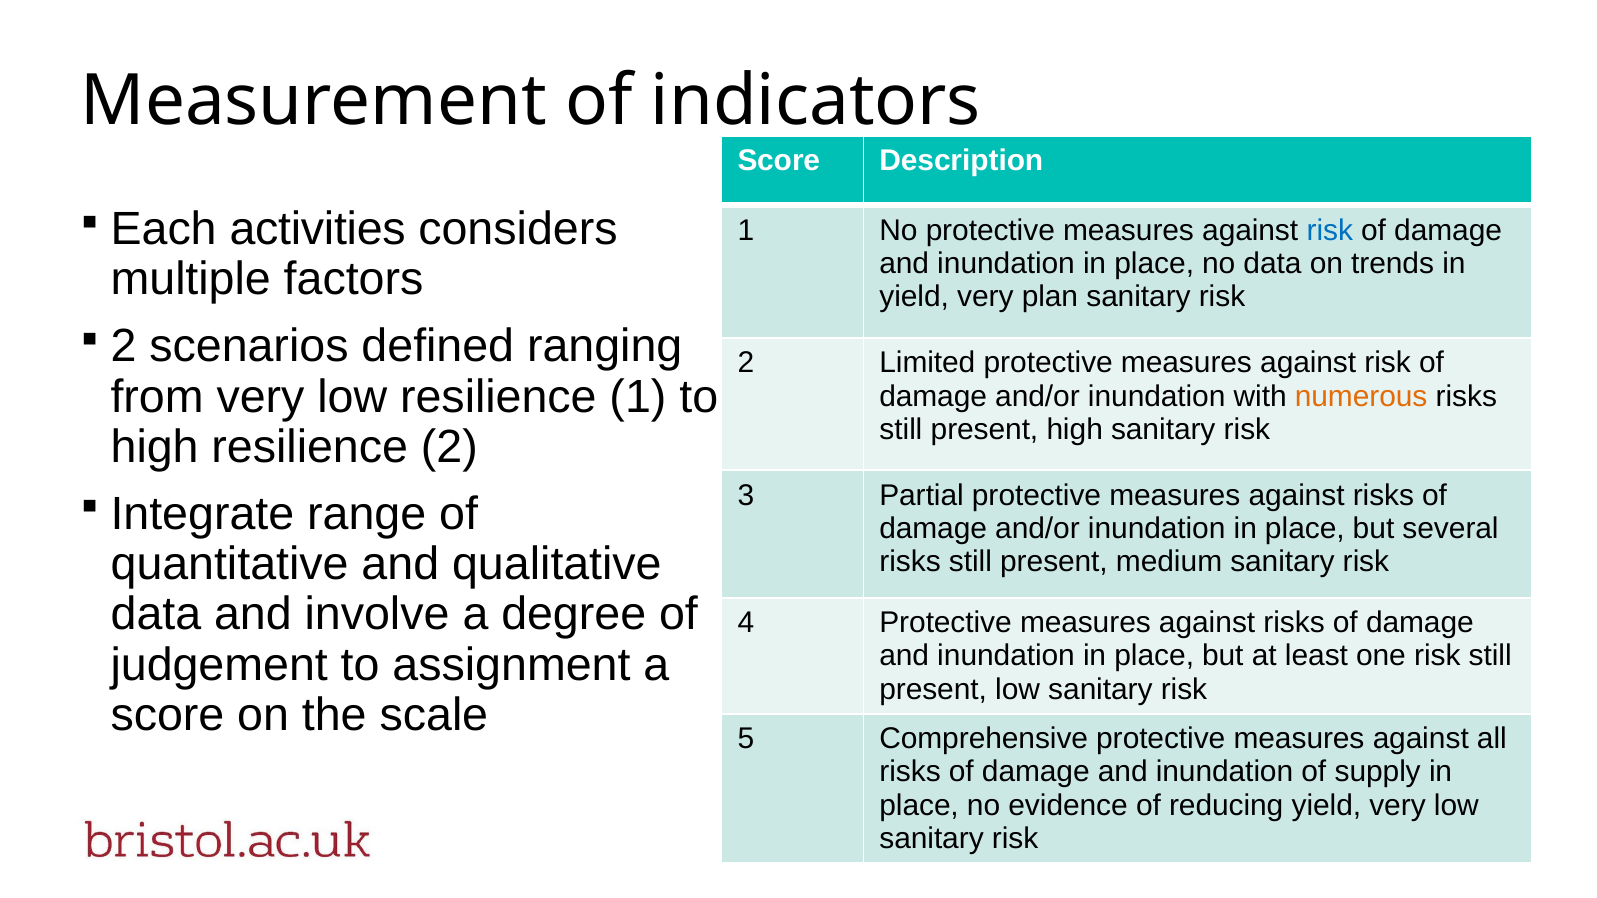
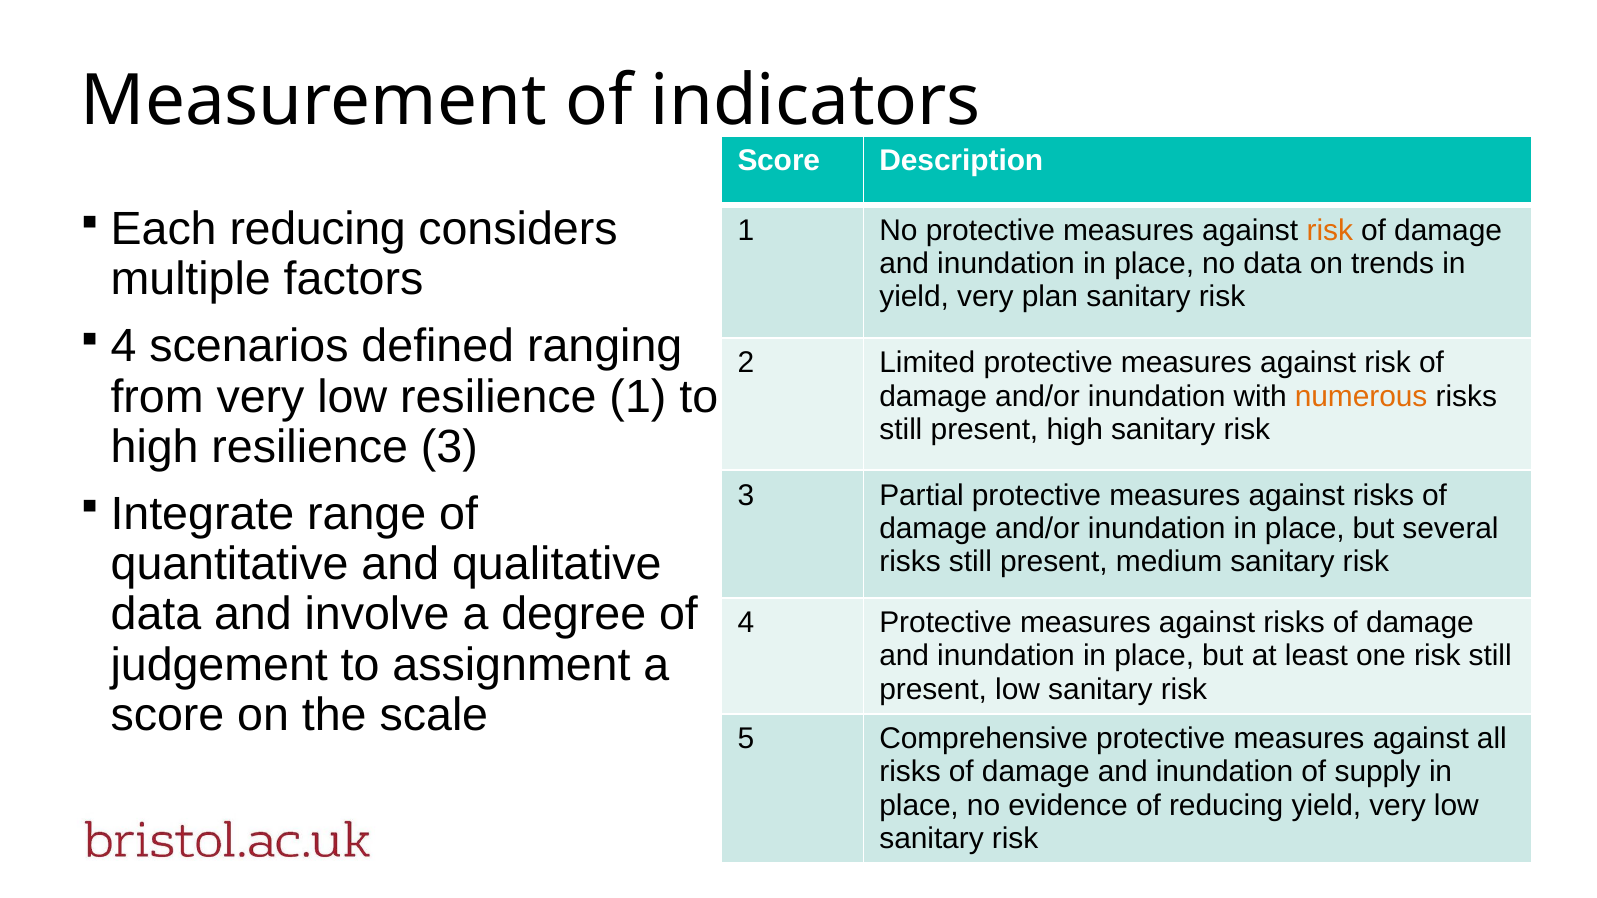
Each activities: activities -> reducing
risk at (1330, 230) colour: blue -> orange
2 at (124, 347): 2 -> 4
resilience 2: 2 -> 3
